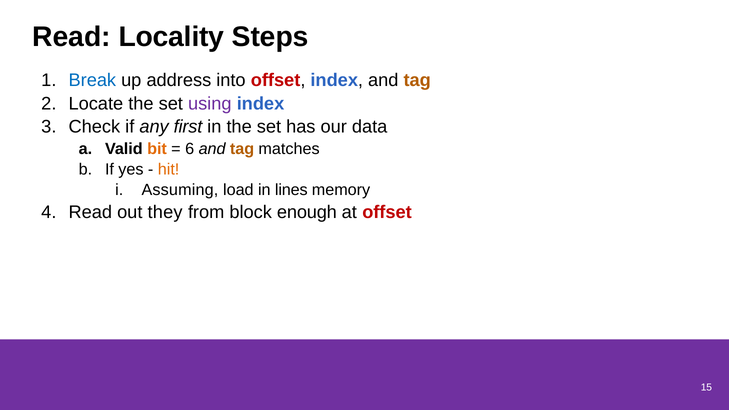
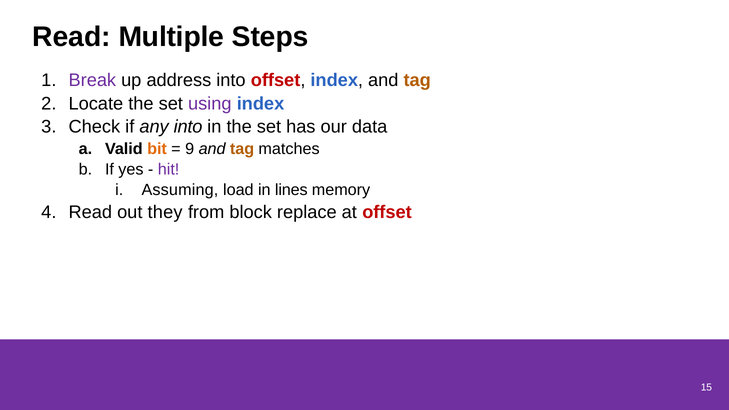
Locality: Locality -> Multiple
Break colour: blue -> purple
any first: first -> into
6: 6 -> 9
hit colour: orange -> purple
enough: enough -> replace
